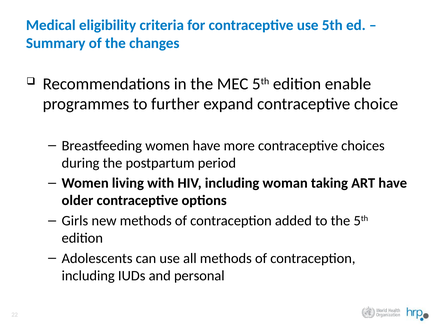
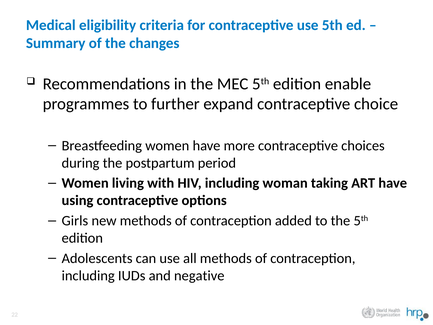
older: older -> using
personal: personal -> negative
